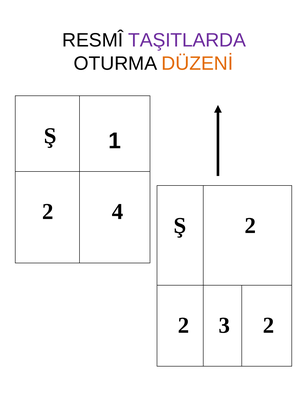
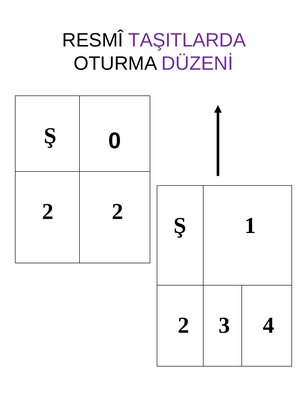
DÜZENİ colour: orange -> purple
1: 1 -> 0
2 4: 4 -> 2
Ş 2: 2 -> 1
3 2: 2 -> 4
